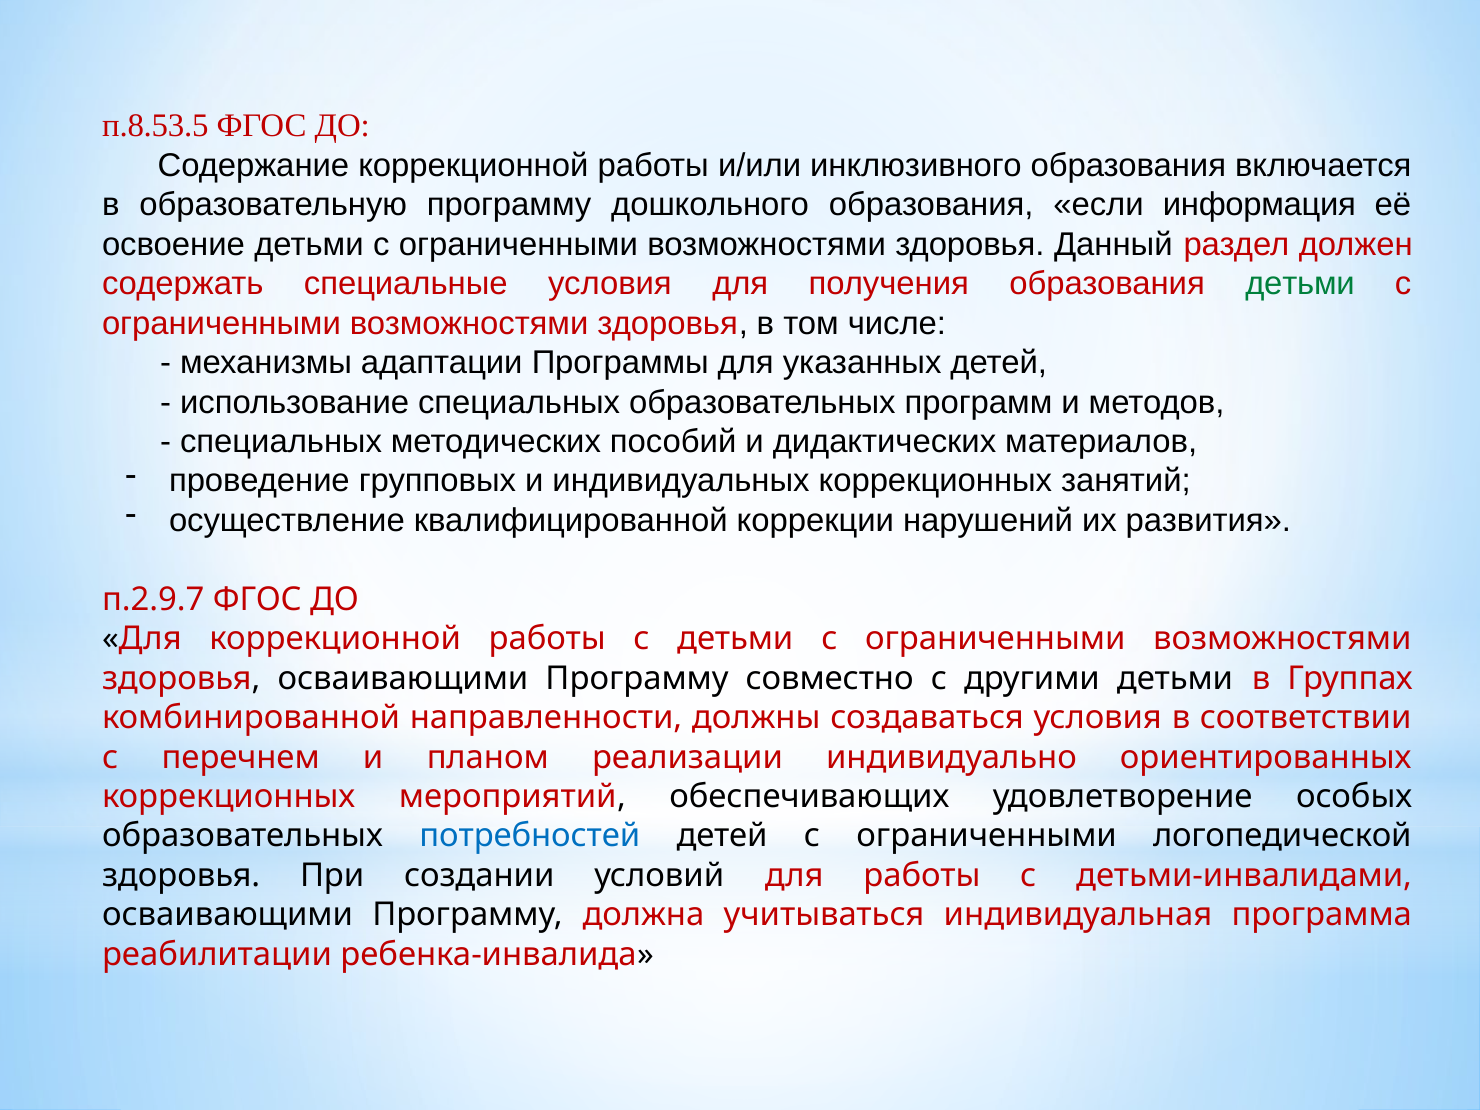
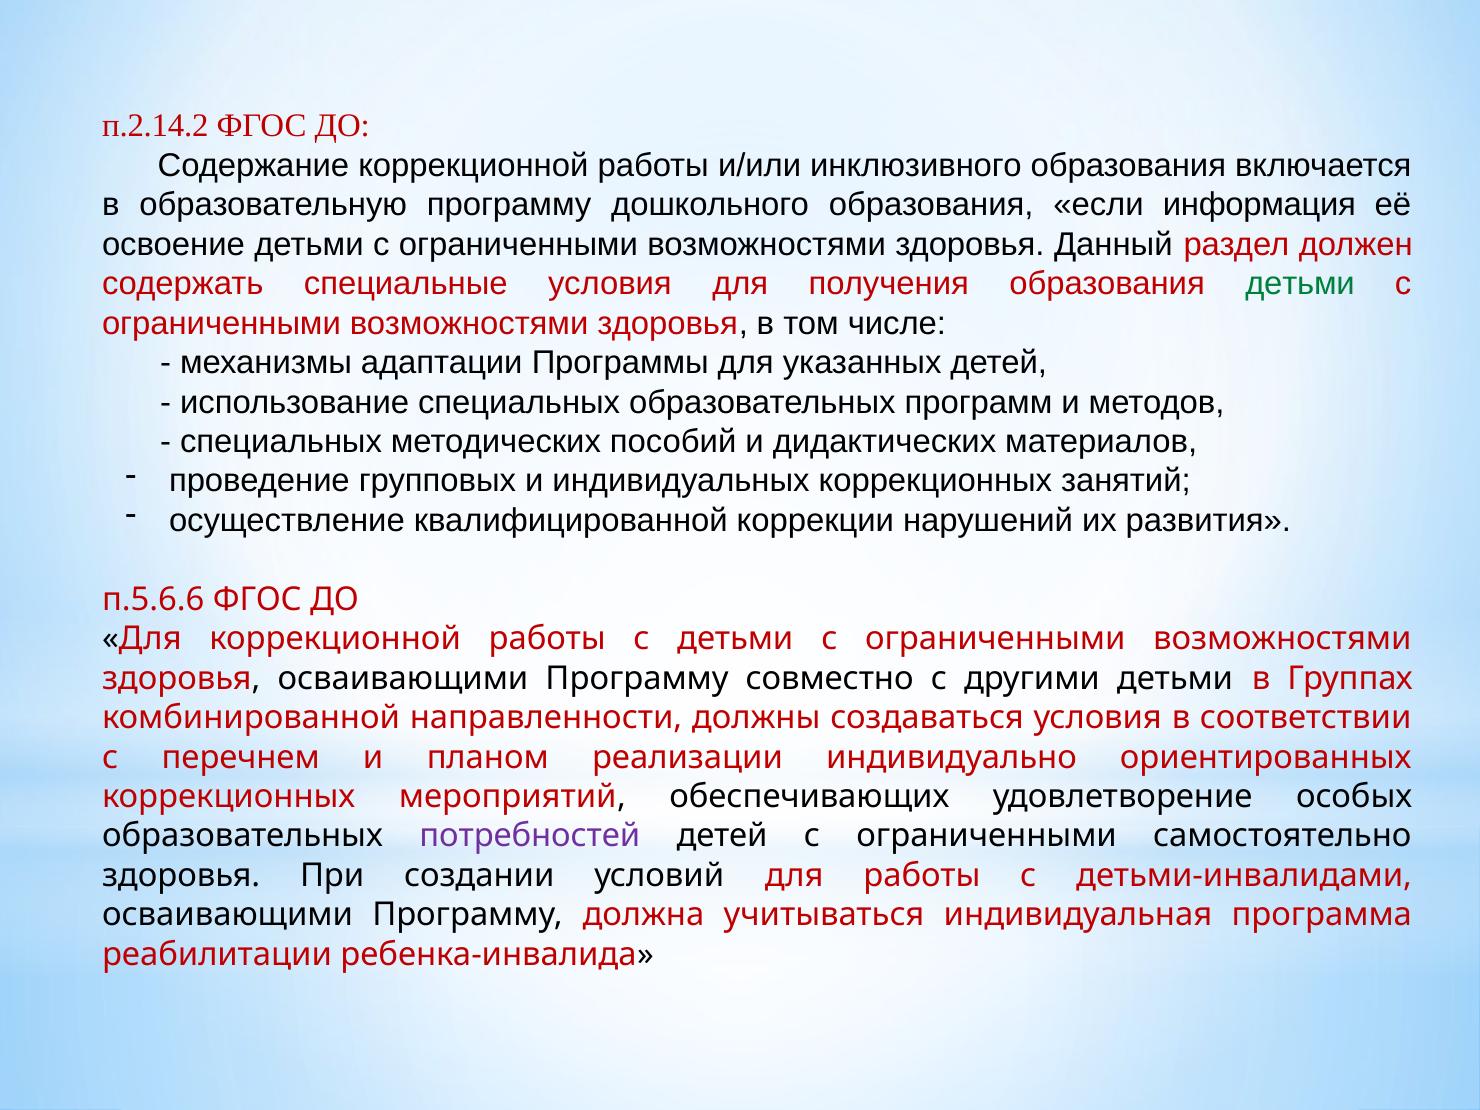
п.8.53.5: п.8.53.5 -> п.2.14.2
п.2.9.7: п.2.9.7 -> п.5.6.6
потребностей colour: blue -> purple
логопедической: логопедической -> самостоятельно
